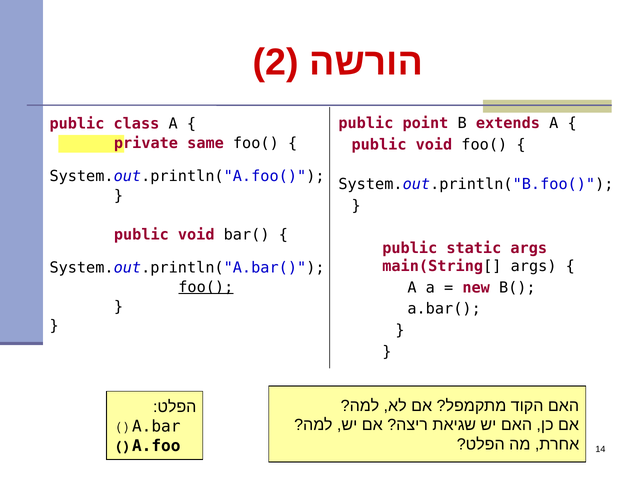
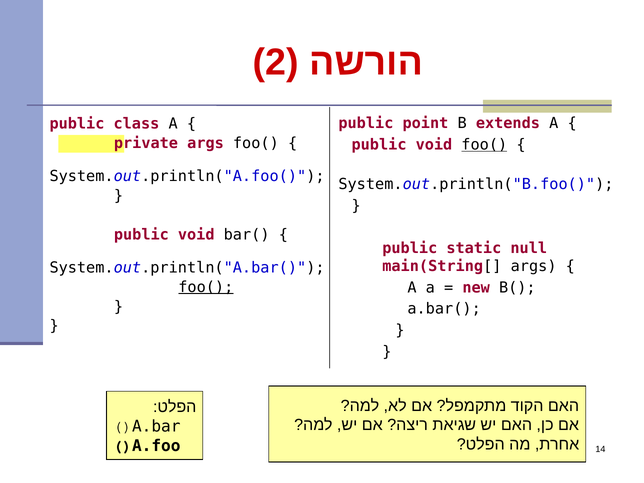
private same: same -> args
foo( at (484, 145) underline: none -> present
static args: args -> null
